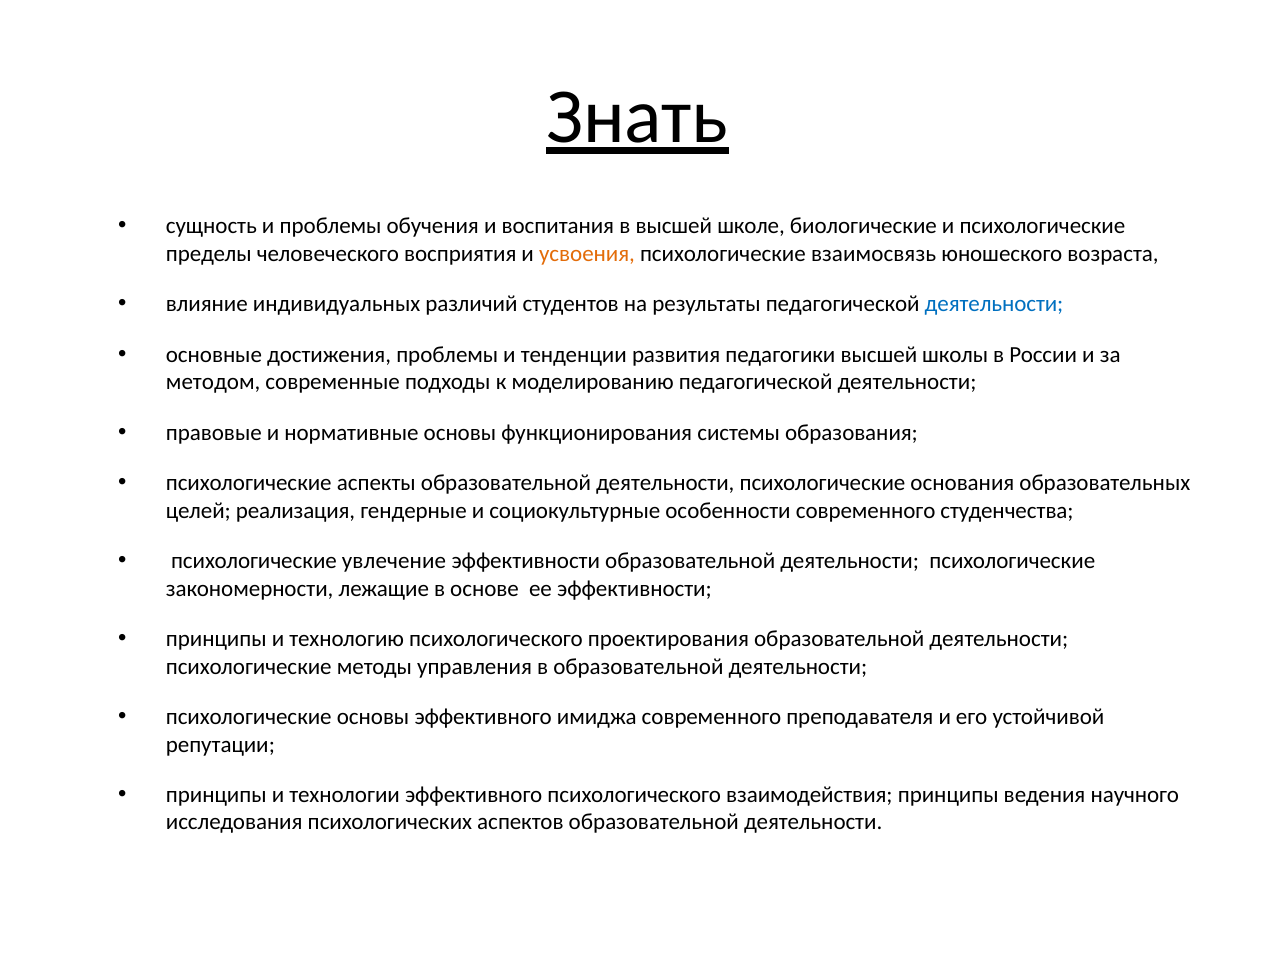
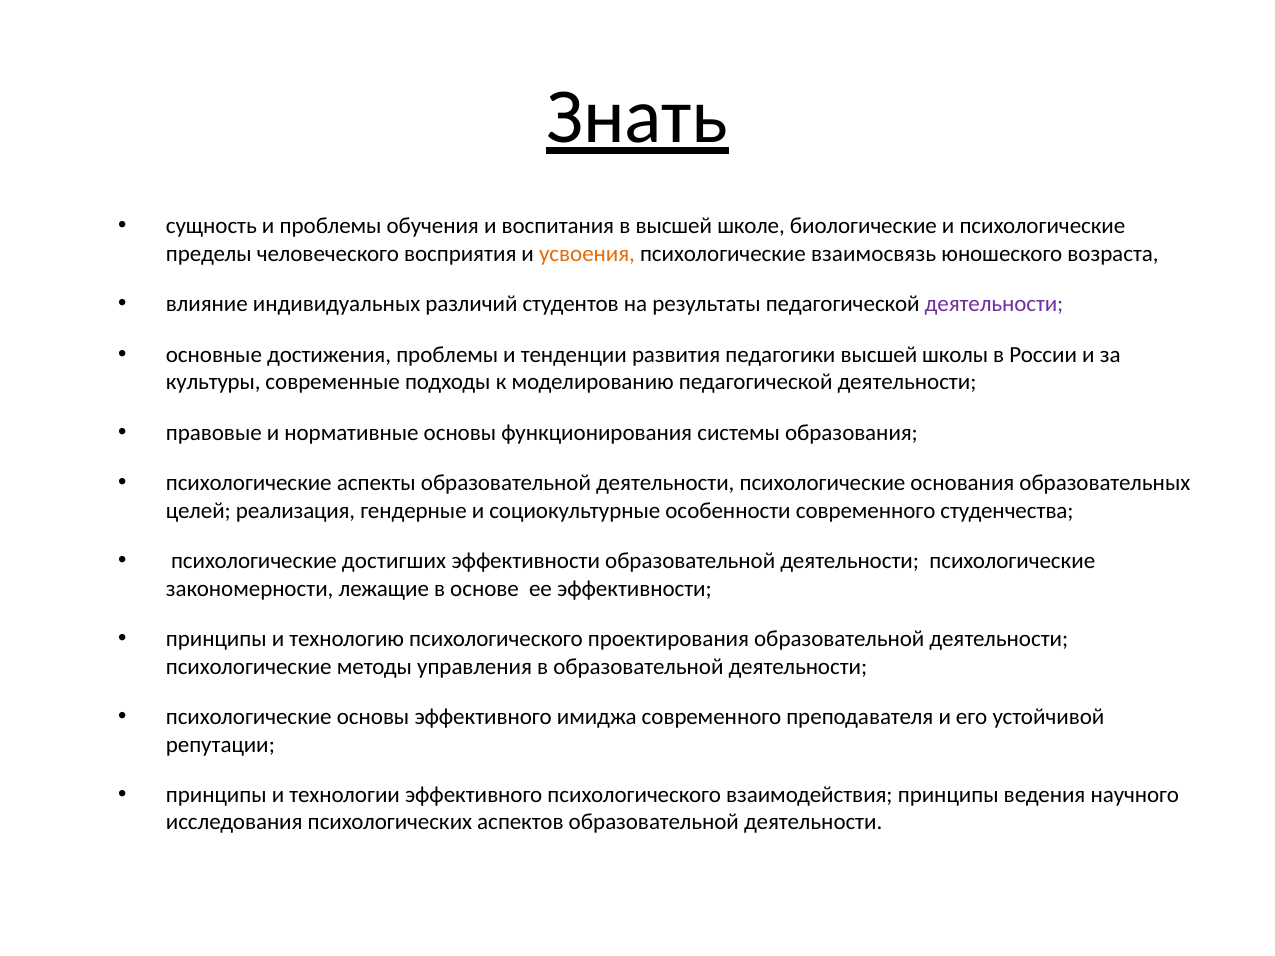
деятельности at (994, 304) colour: blue -> purple
методом: методом -> культуры
увлечение: увлечение -> достигших
